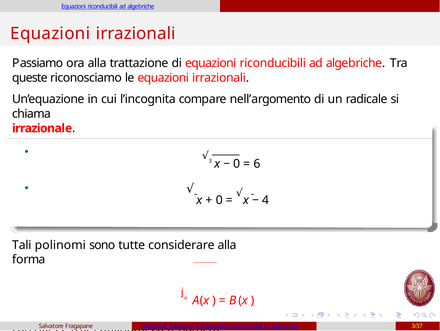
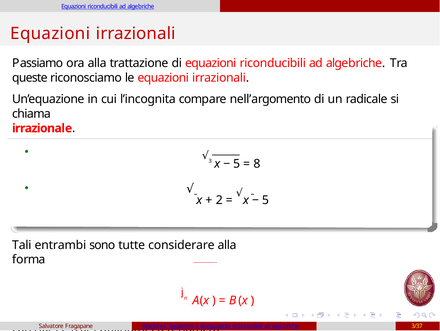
0 at (237, 163): 0 -> 5
6: 6 -> 8
0 at (219, 200): 0 -> 2
4 at (265, 200): 4 -> 5
Tali polinomi: polinomi -> entrambi
